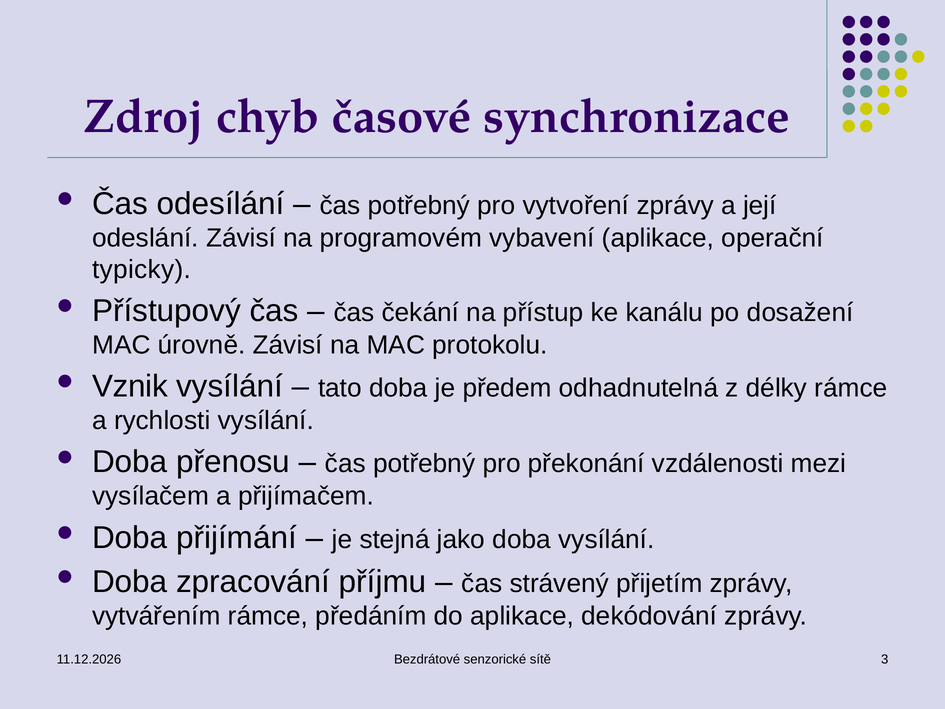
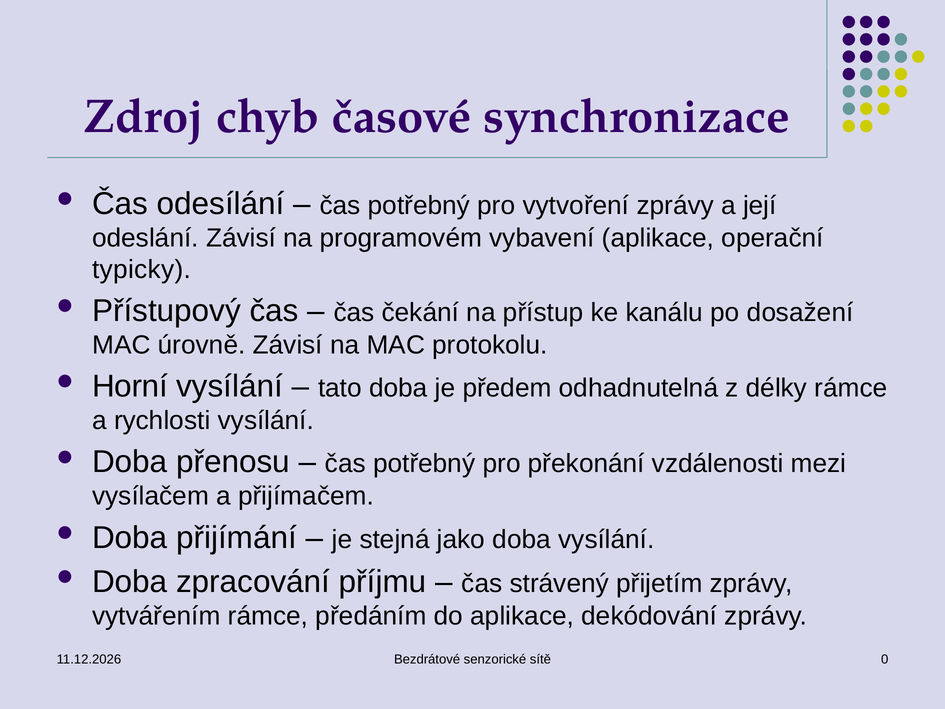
Vznik: Vznik -> Horní
3: 3 -> 0
